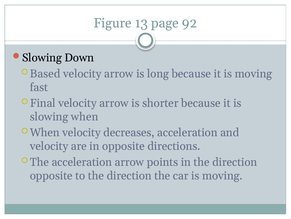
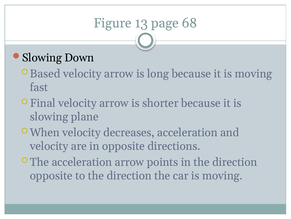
92: 92 -> 68
slowing when: when -> plane
